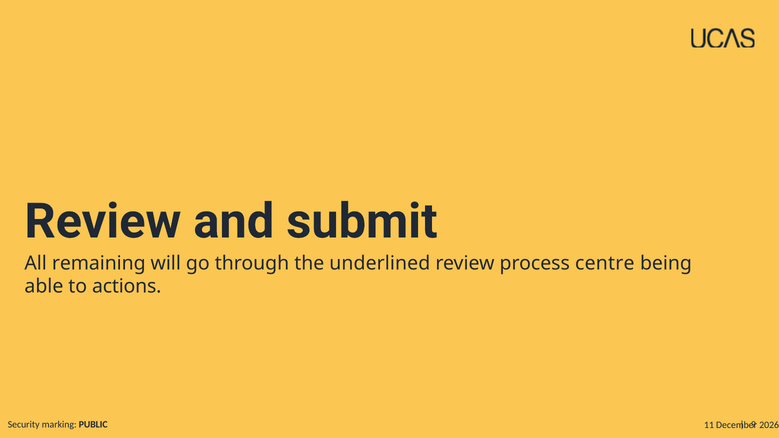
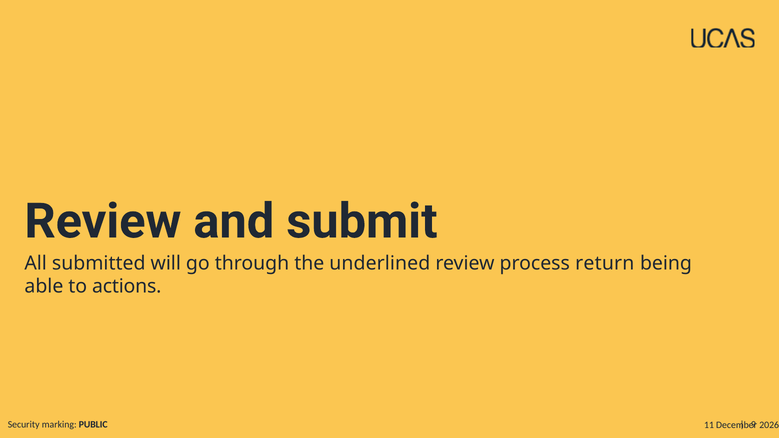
remaining: remaining -> submitted
centre: centre -> return
